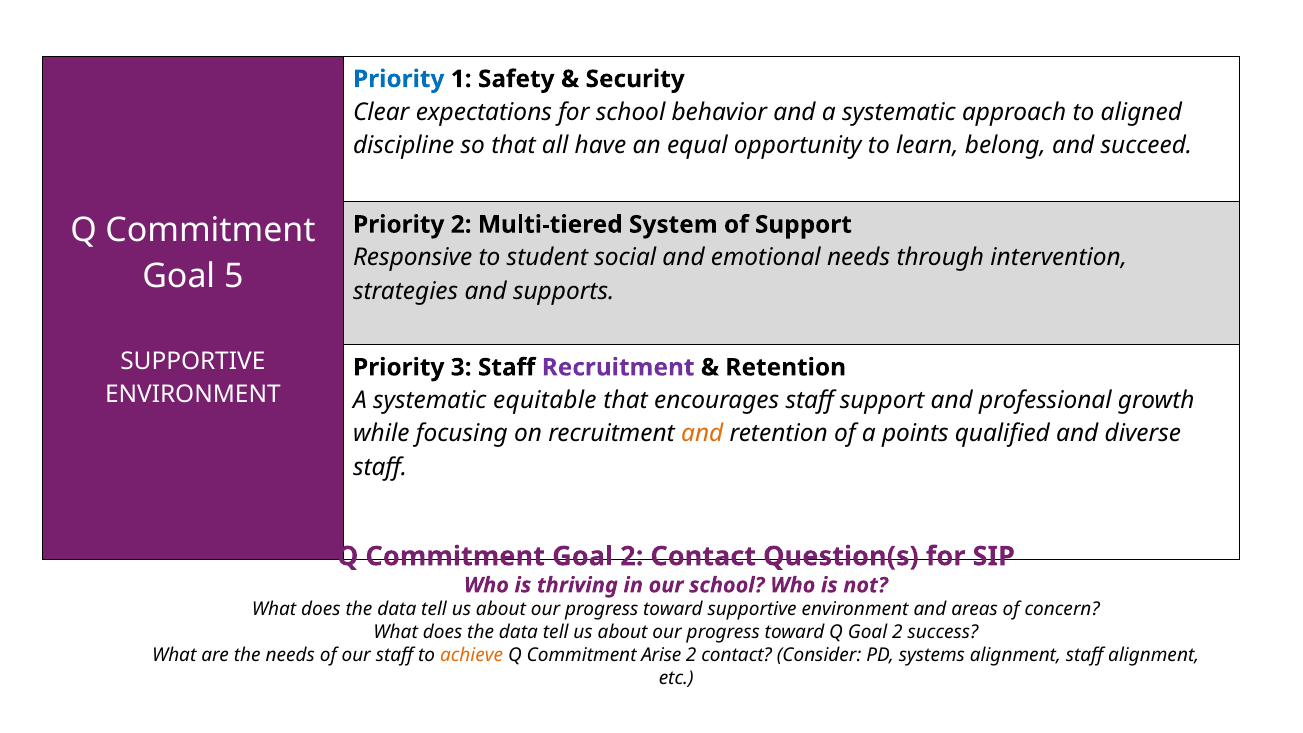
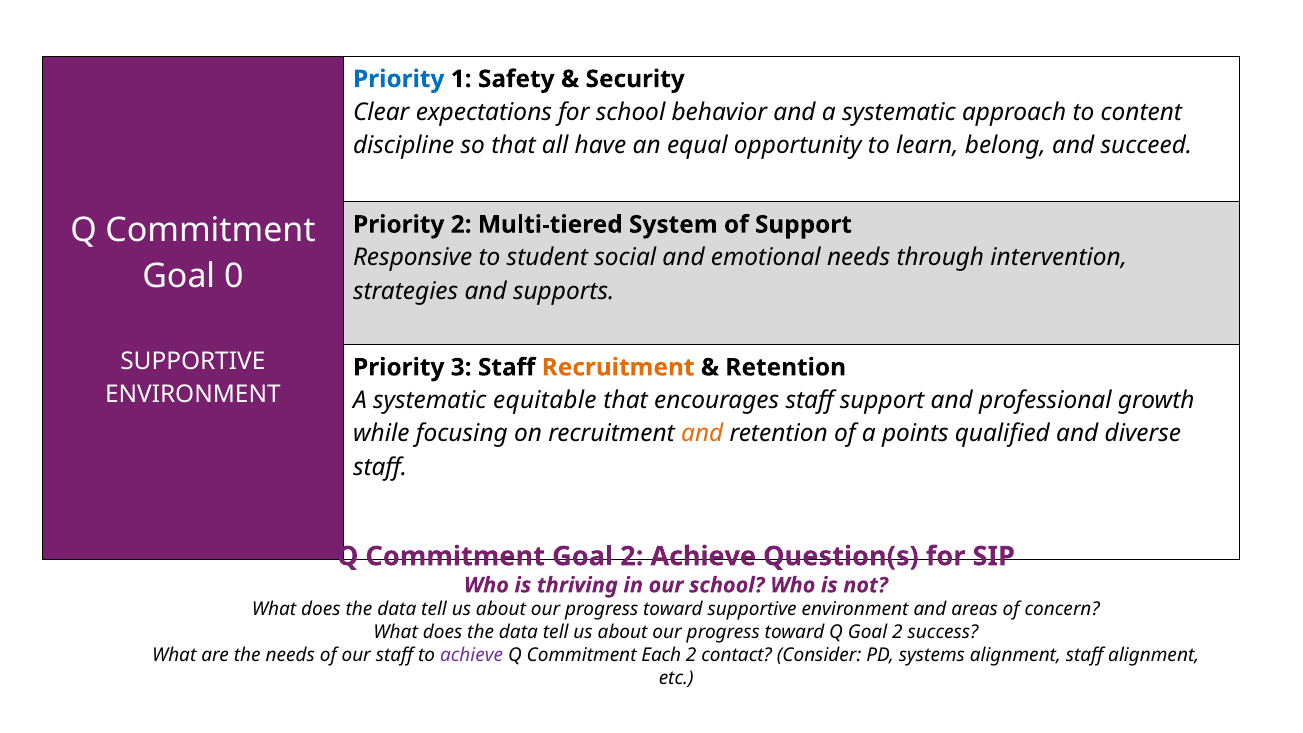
aligned: aligned -> content
5: 5 -> 0
Recruitment at (618, 367) colour: purple -> orange
Goal 2 Contact: Contact -> Achieve
achieve at (472, 655) colour: orange -> purple
Arise: Arise -> Each
